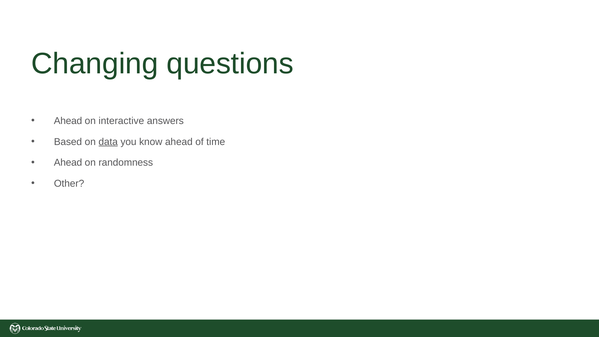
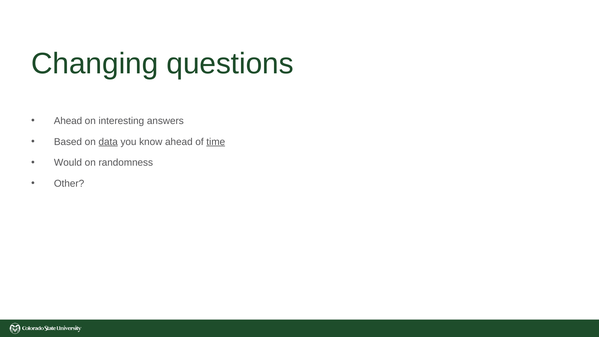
interactive: interactive -> interesting
time underline: none -> present
Ahead at (68, 163): Ahead -> Would
